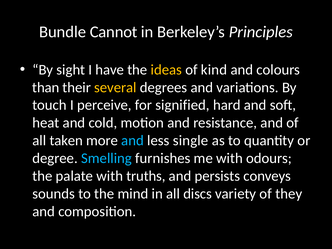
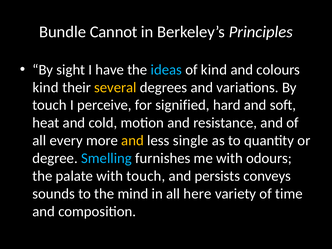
ideas colour: yellow -> light blue
than at (46, 87): than -> kind
taken: taken -> every
and at (133, 141) colour: light blue -> yellow
with truths: truths -> touch
discs: discs -> here
they: they -> time
